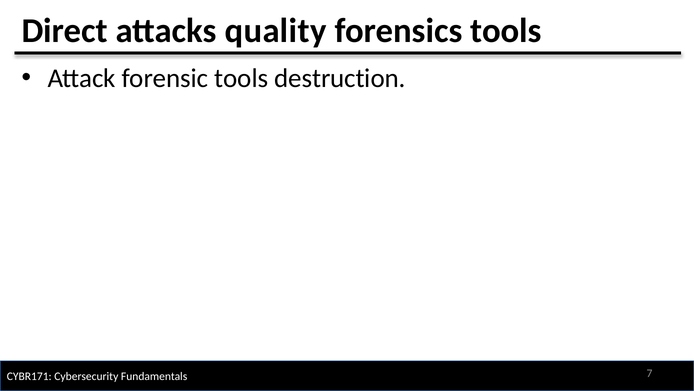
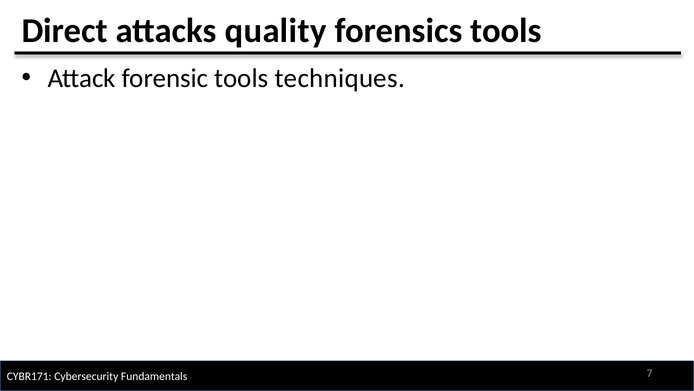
destruction: destruction -> techniques
